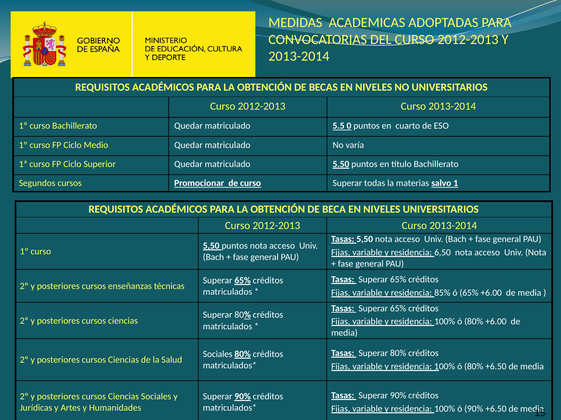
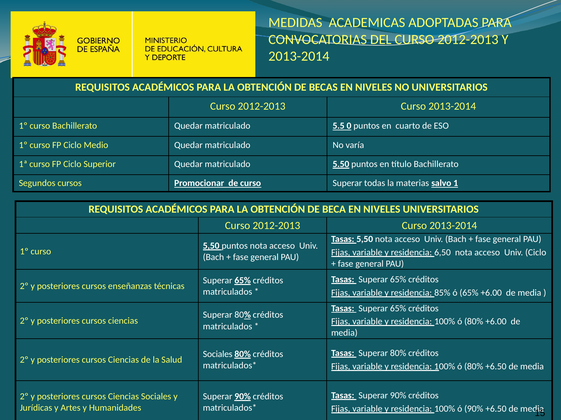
Univ Nota: Nota -> Ciclo
